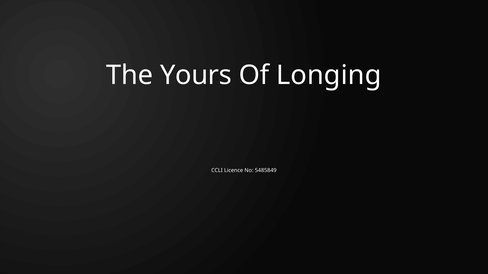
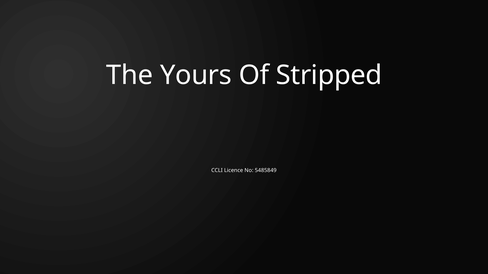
Longing: Longing -> Stripped
